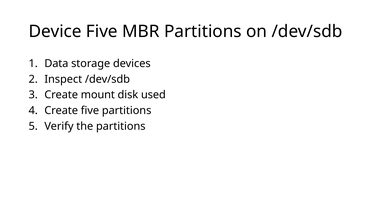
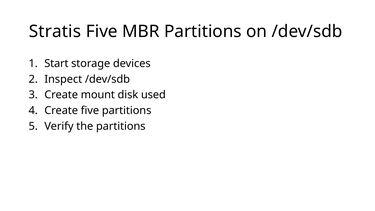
Device: Device -> Stratis
Data: Data -> Start
